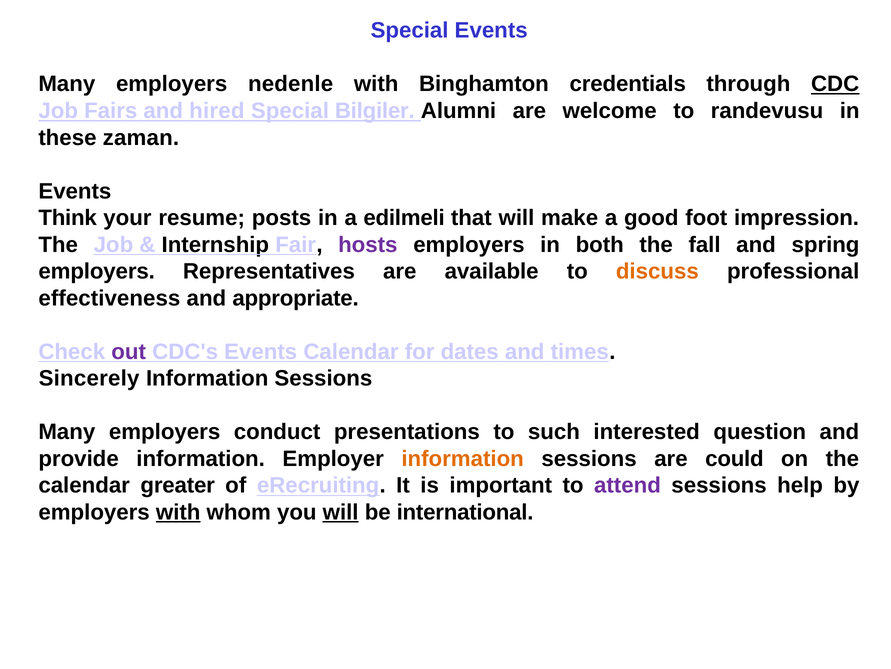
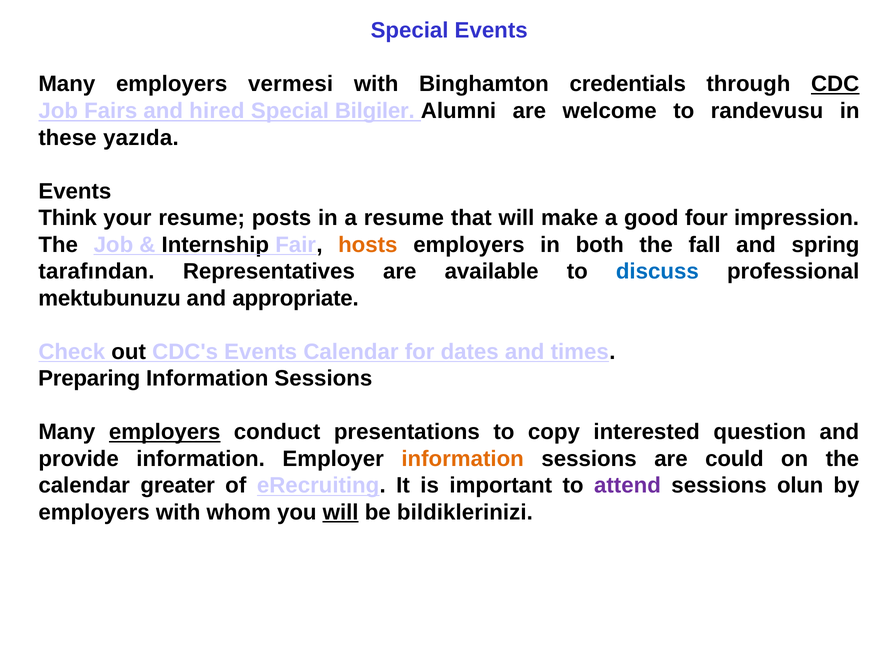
nedenle: nedenle -> vermesi
zaman: zaman -> yazıda
a edilmeli: edilmeli -> resume
foot: foot -> four
hosts colour: purple -> orange
employers at (97, 271): employers -> tarafından
discuss colour: orange -> blue
effectiveness: effectiveness -> mektubunuzu
out colour: purple -> black
Sincerely: Sincerely -> Preparing
employers at (165, 432) underline: none -> present
such: such -> copy
help: help -> olun
with at (178, 512) underline: present -> none
international: international -> bildiklerinizi
